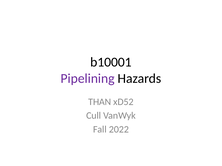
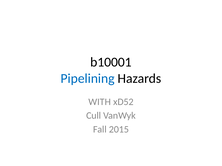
Pipelining colour: purple -> blue
THAN: THAN -> WITH
2022: 2022 -> 2015
